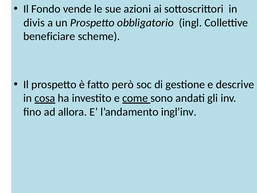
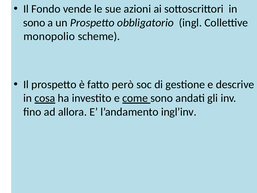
divis at (34, 23): divis -> sono
beneficiare: beneficiare -> monopolio
